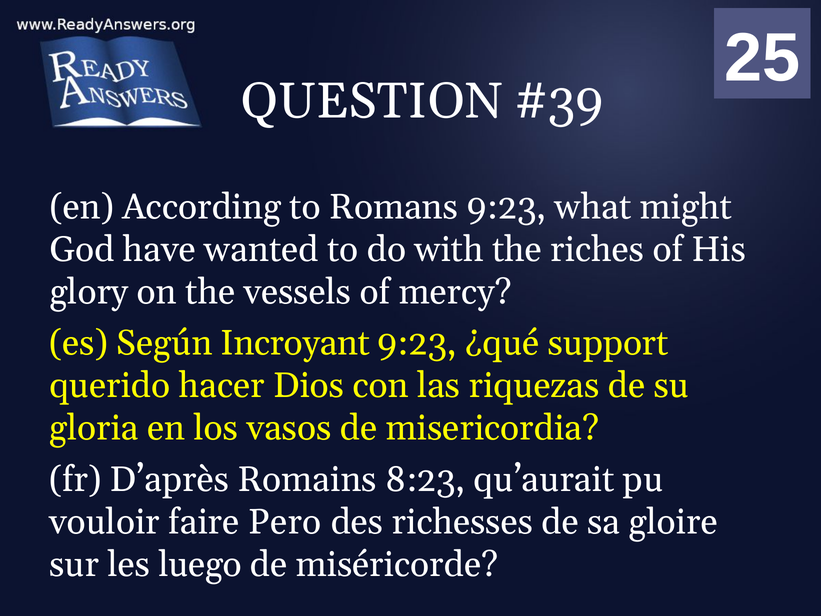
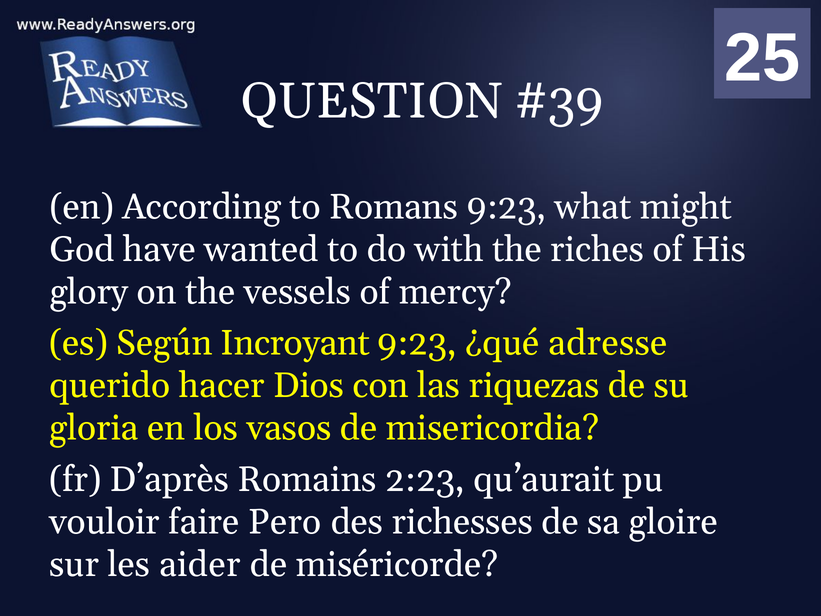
support: support -> adresse
8:23: 8:23 -> 2:23
luego: luego -> aider
